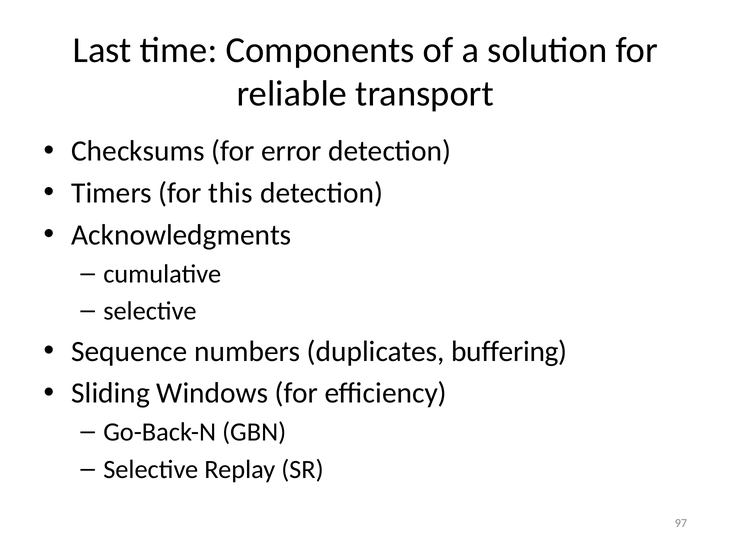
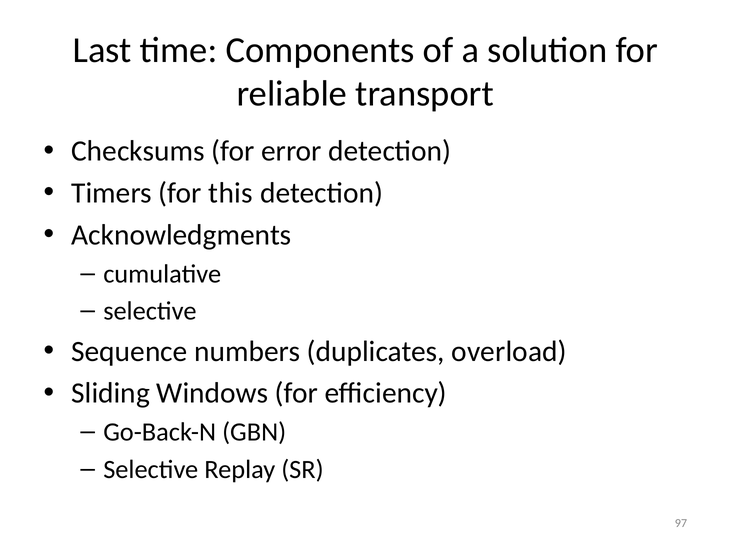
buffering: buffering -> overload
